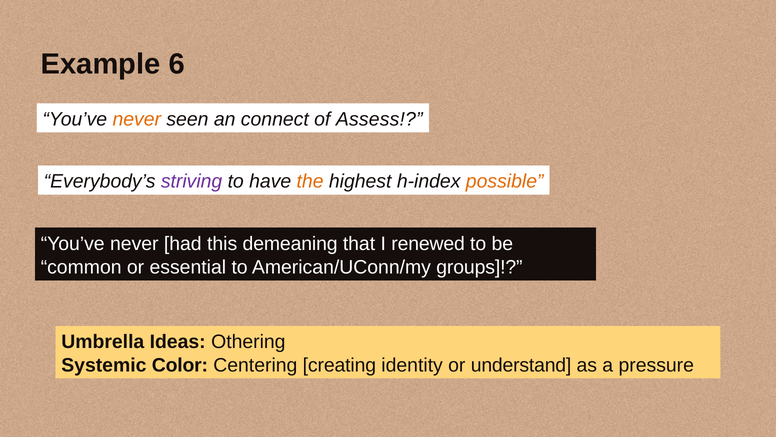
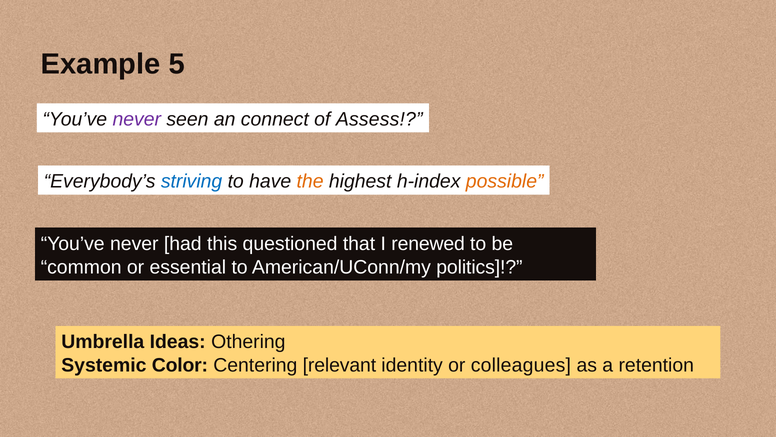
6: 6 -> 5
never at (137, 119) colour: orange -> purple
striving colour: purple -> blue
demeaning: demeaning -> questioned
groups: groups -> politics
creating: creating -> relevant
understand: understand -> colleagues
pressure: pressure -> retention
